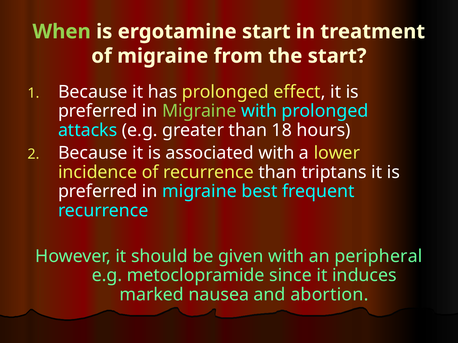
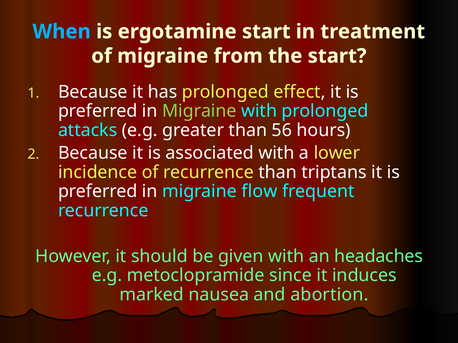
When colour: light green -> light blue
18: 18 -> 56
best: best -> flow
peripheral: peripheral -> headaches
